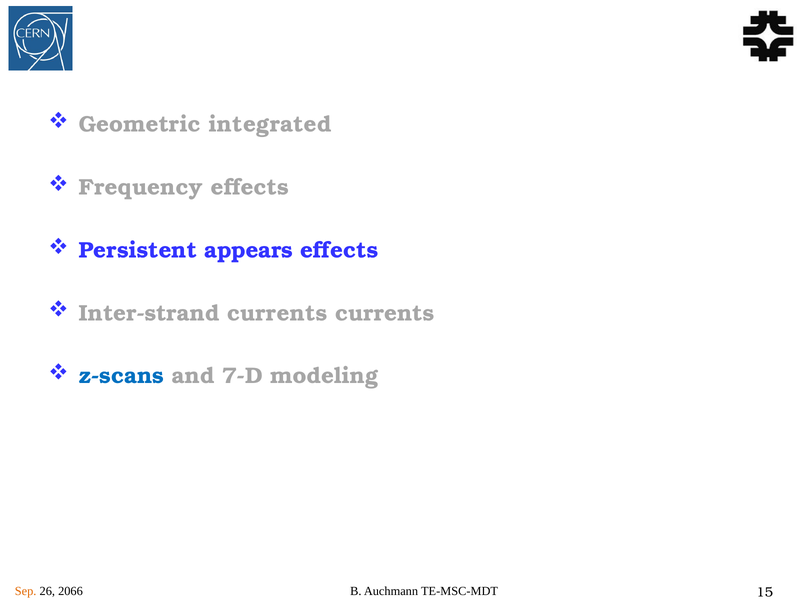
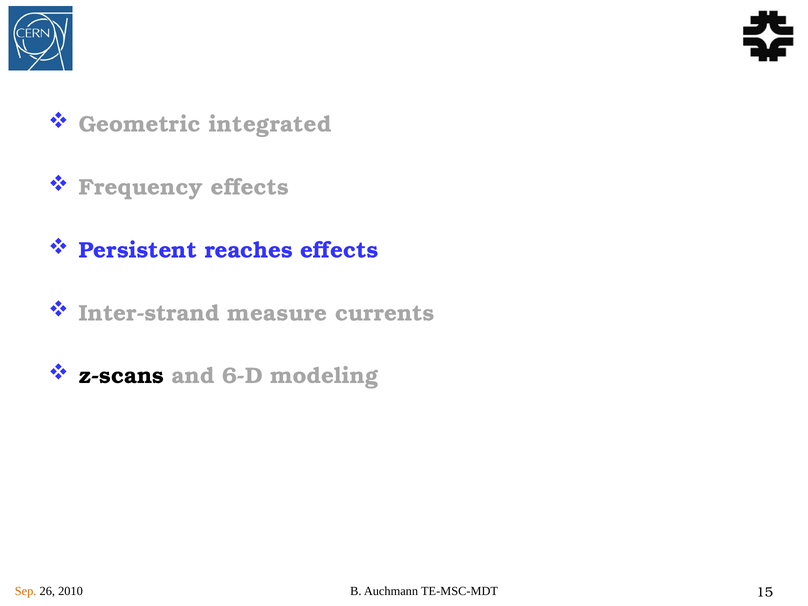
appears: appears -> reaches
Inter-strand currents: currents -> measure
z-scans colour: blue -> black
7-D: 7-D -> 6-D
2066: 2066 -> 2010
